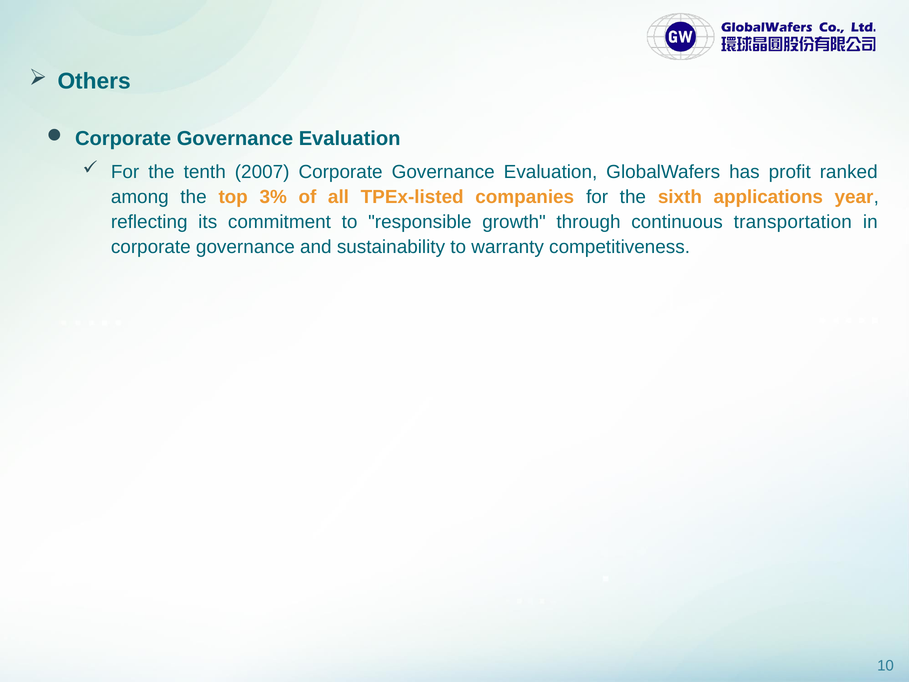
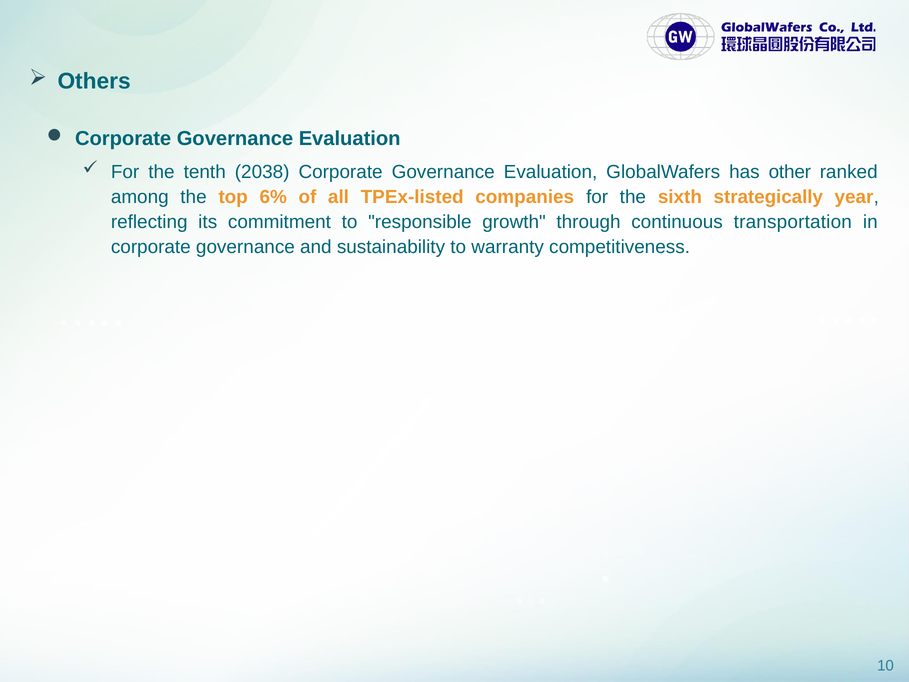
2007: 2007 -> 2038
profit: profit -> other
3%: 3% -> 6%
applications: applications -> strategically
